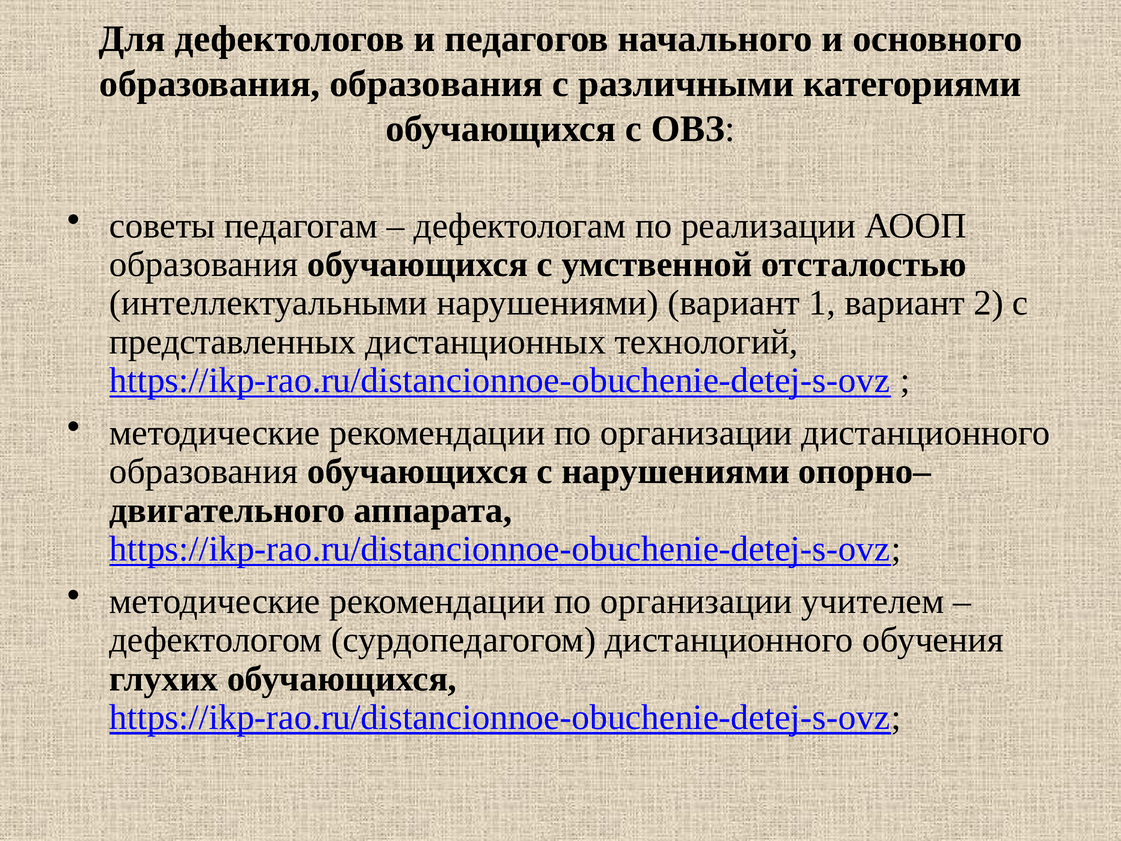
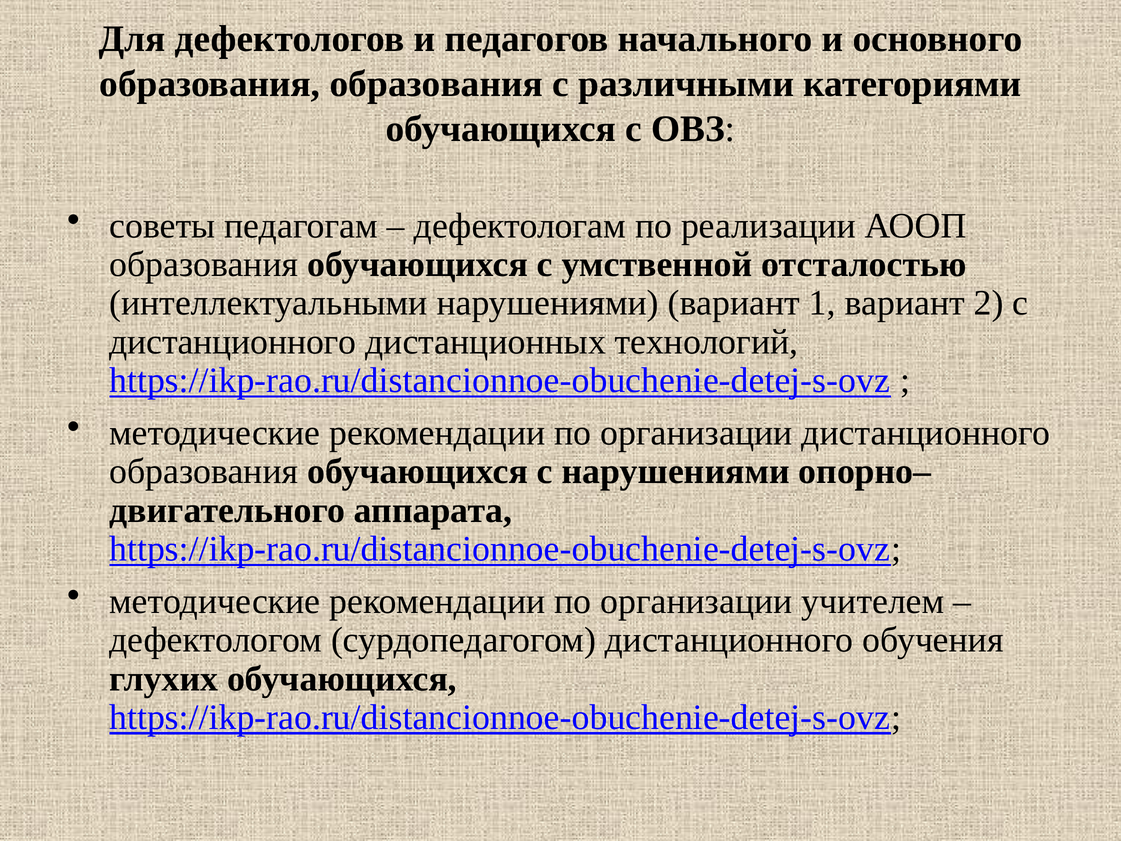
представленных at (233, 342): представленных -> дистанционного
